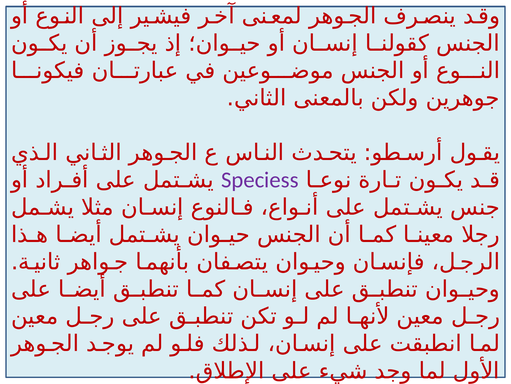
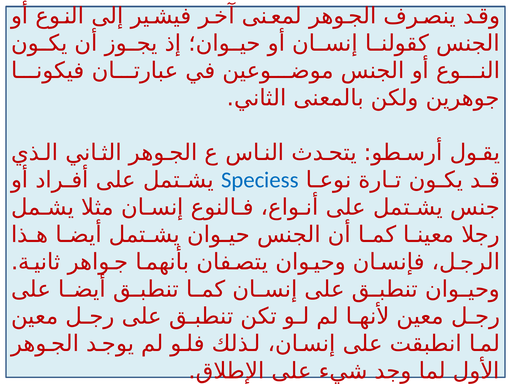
Speciess colour: purple -> blue
